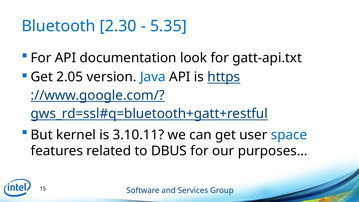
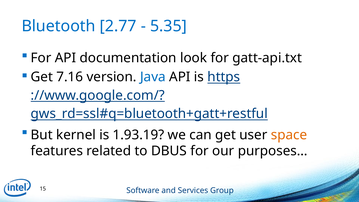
2.30: 2.30 -> 2.77
2.05: 2.05 -> 7.16
3.10.11: 3.10.11 -> 1.93.19
space colour: blue -> orange
